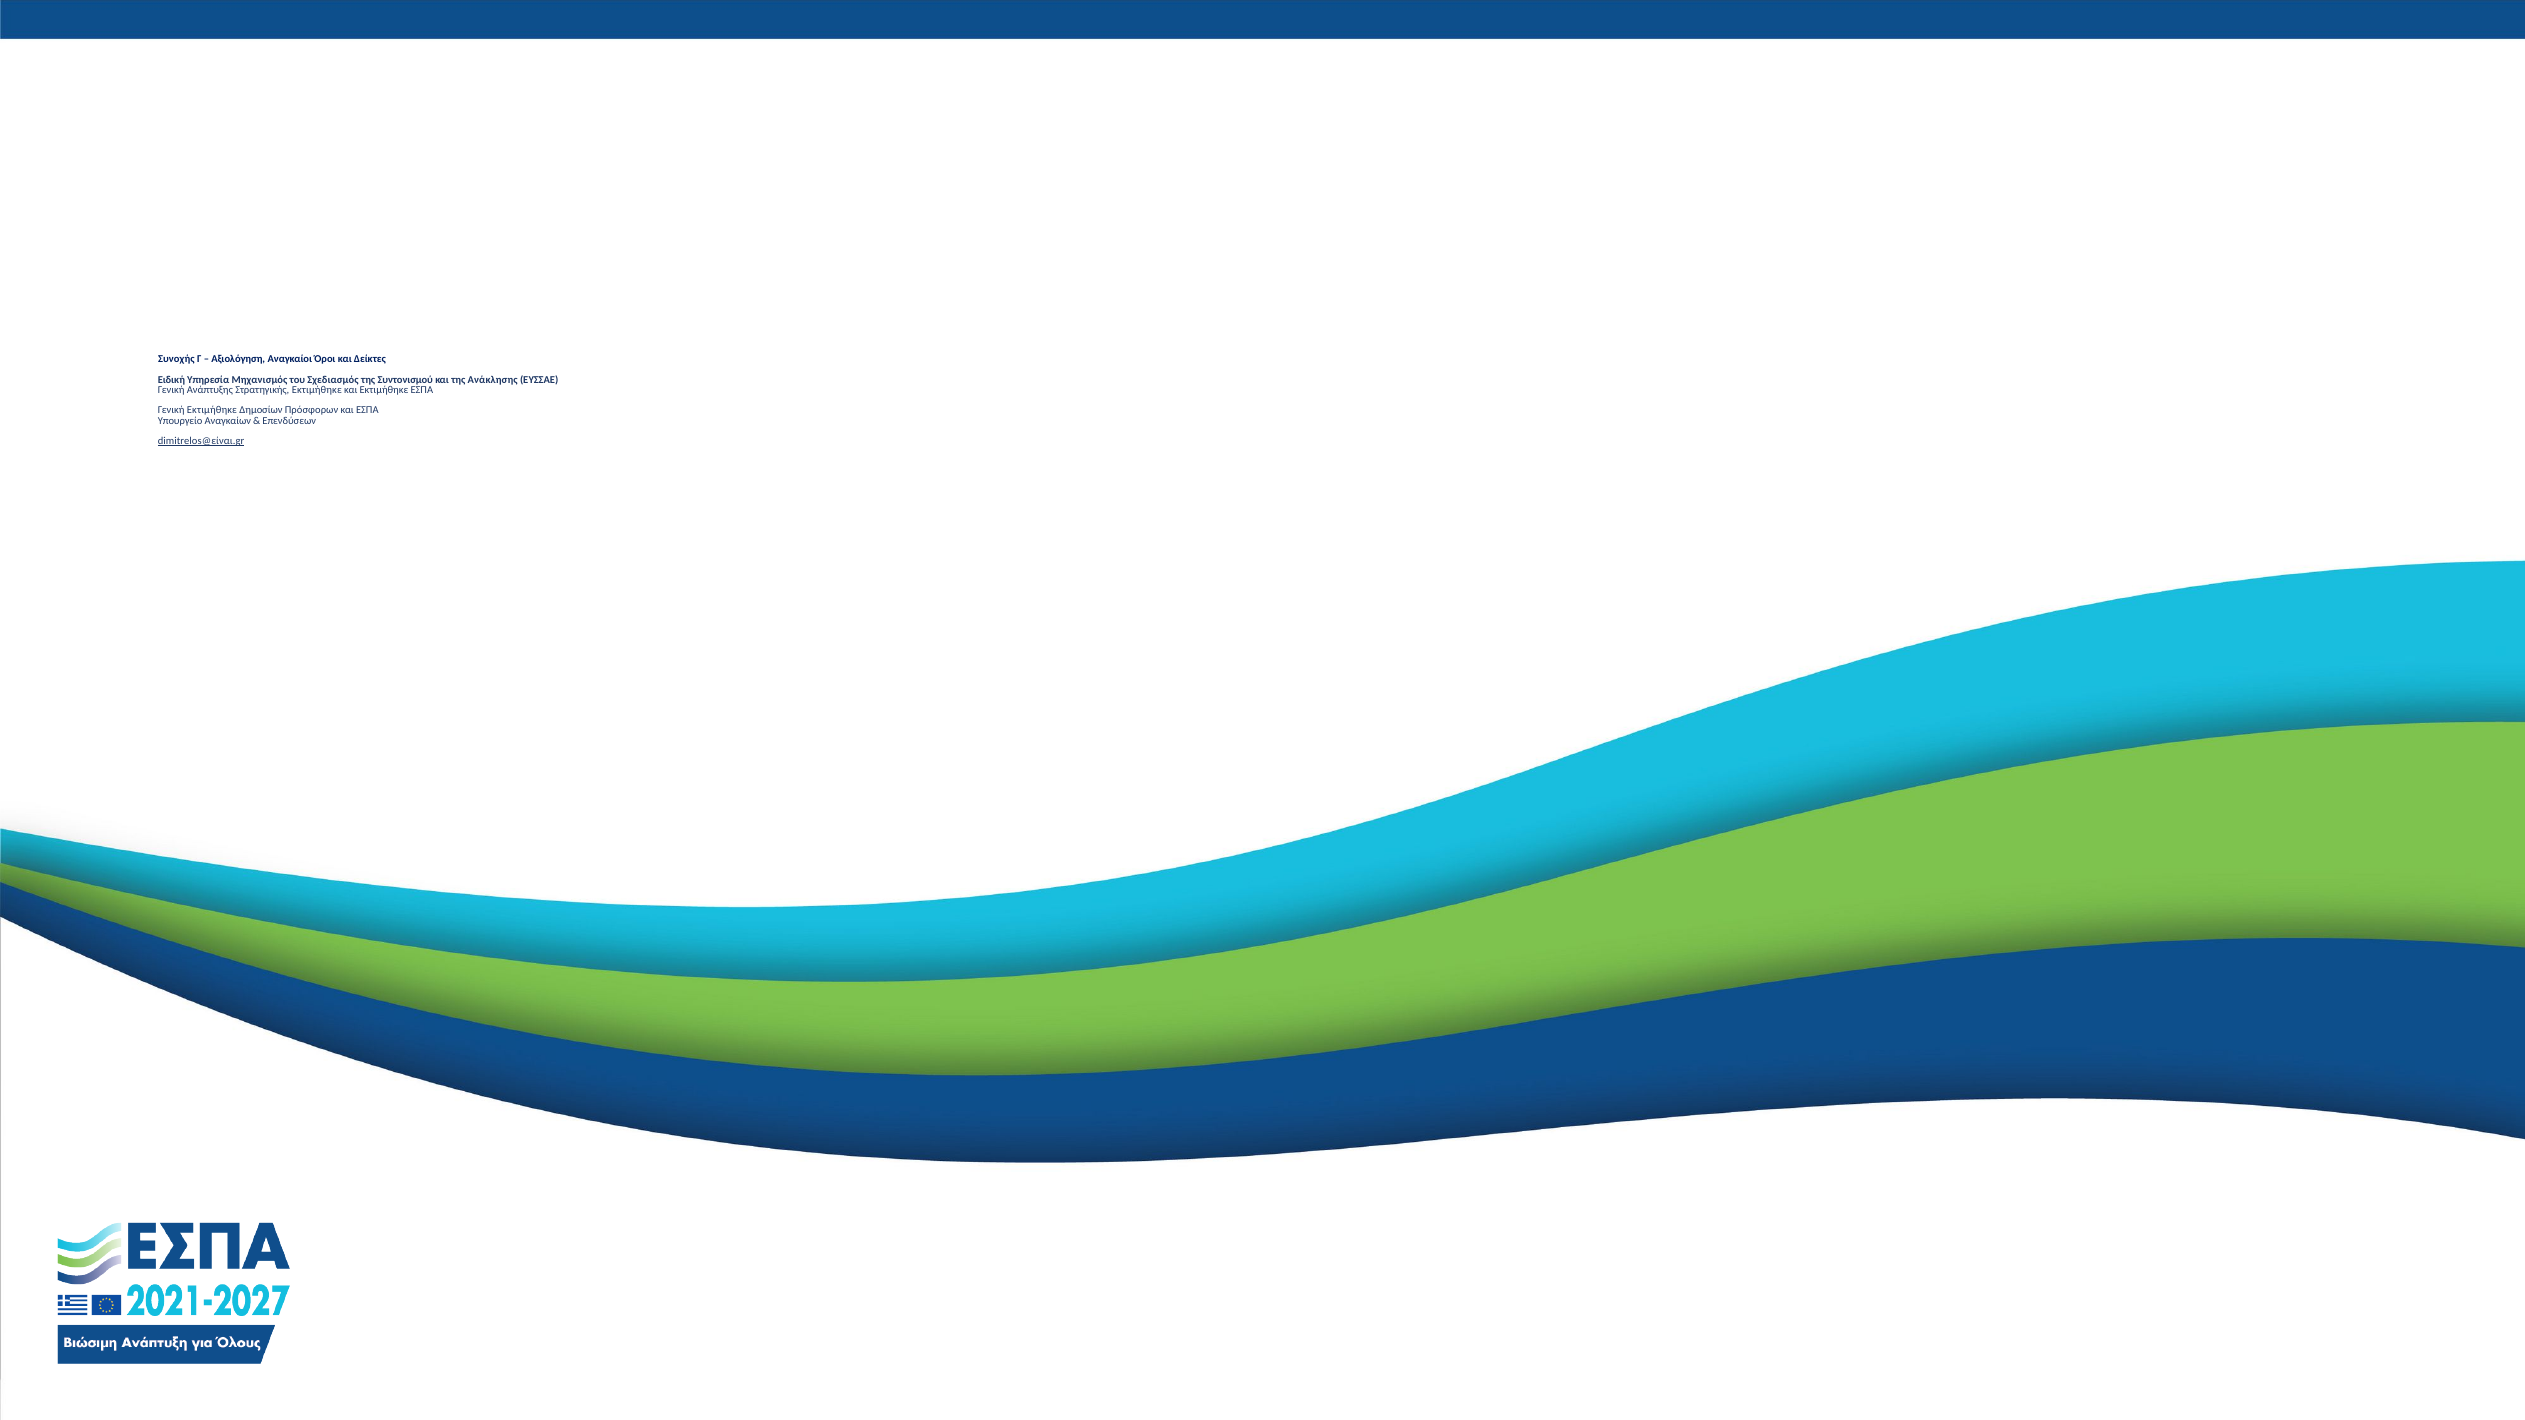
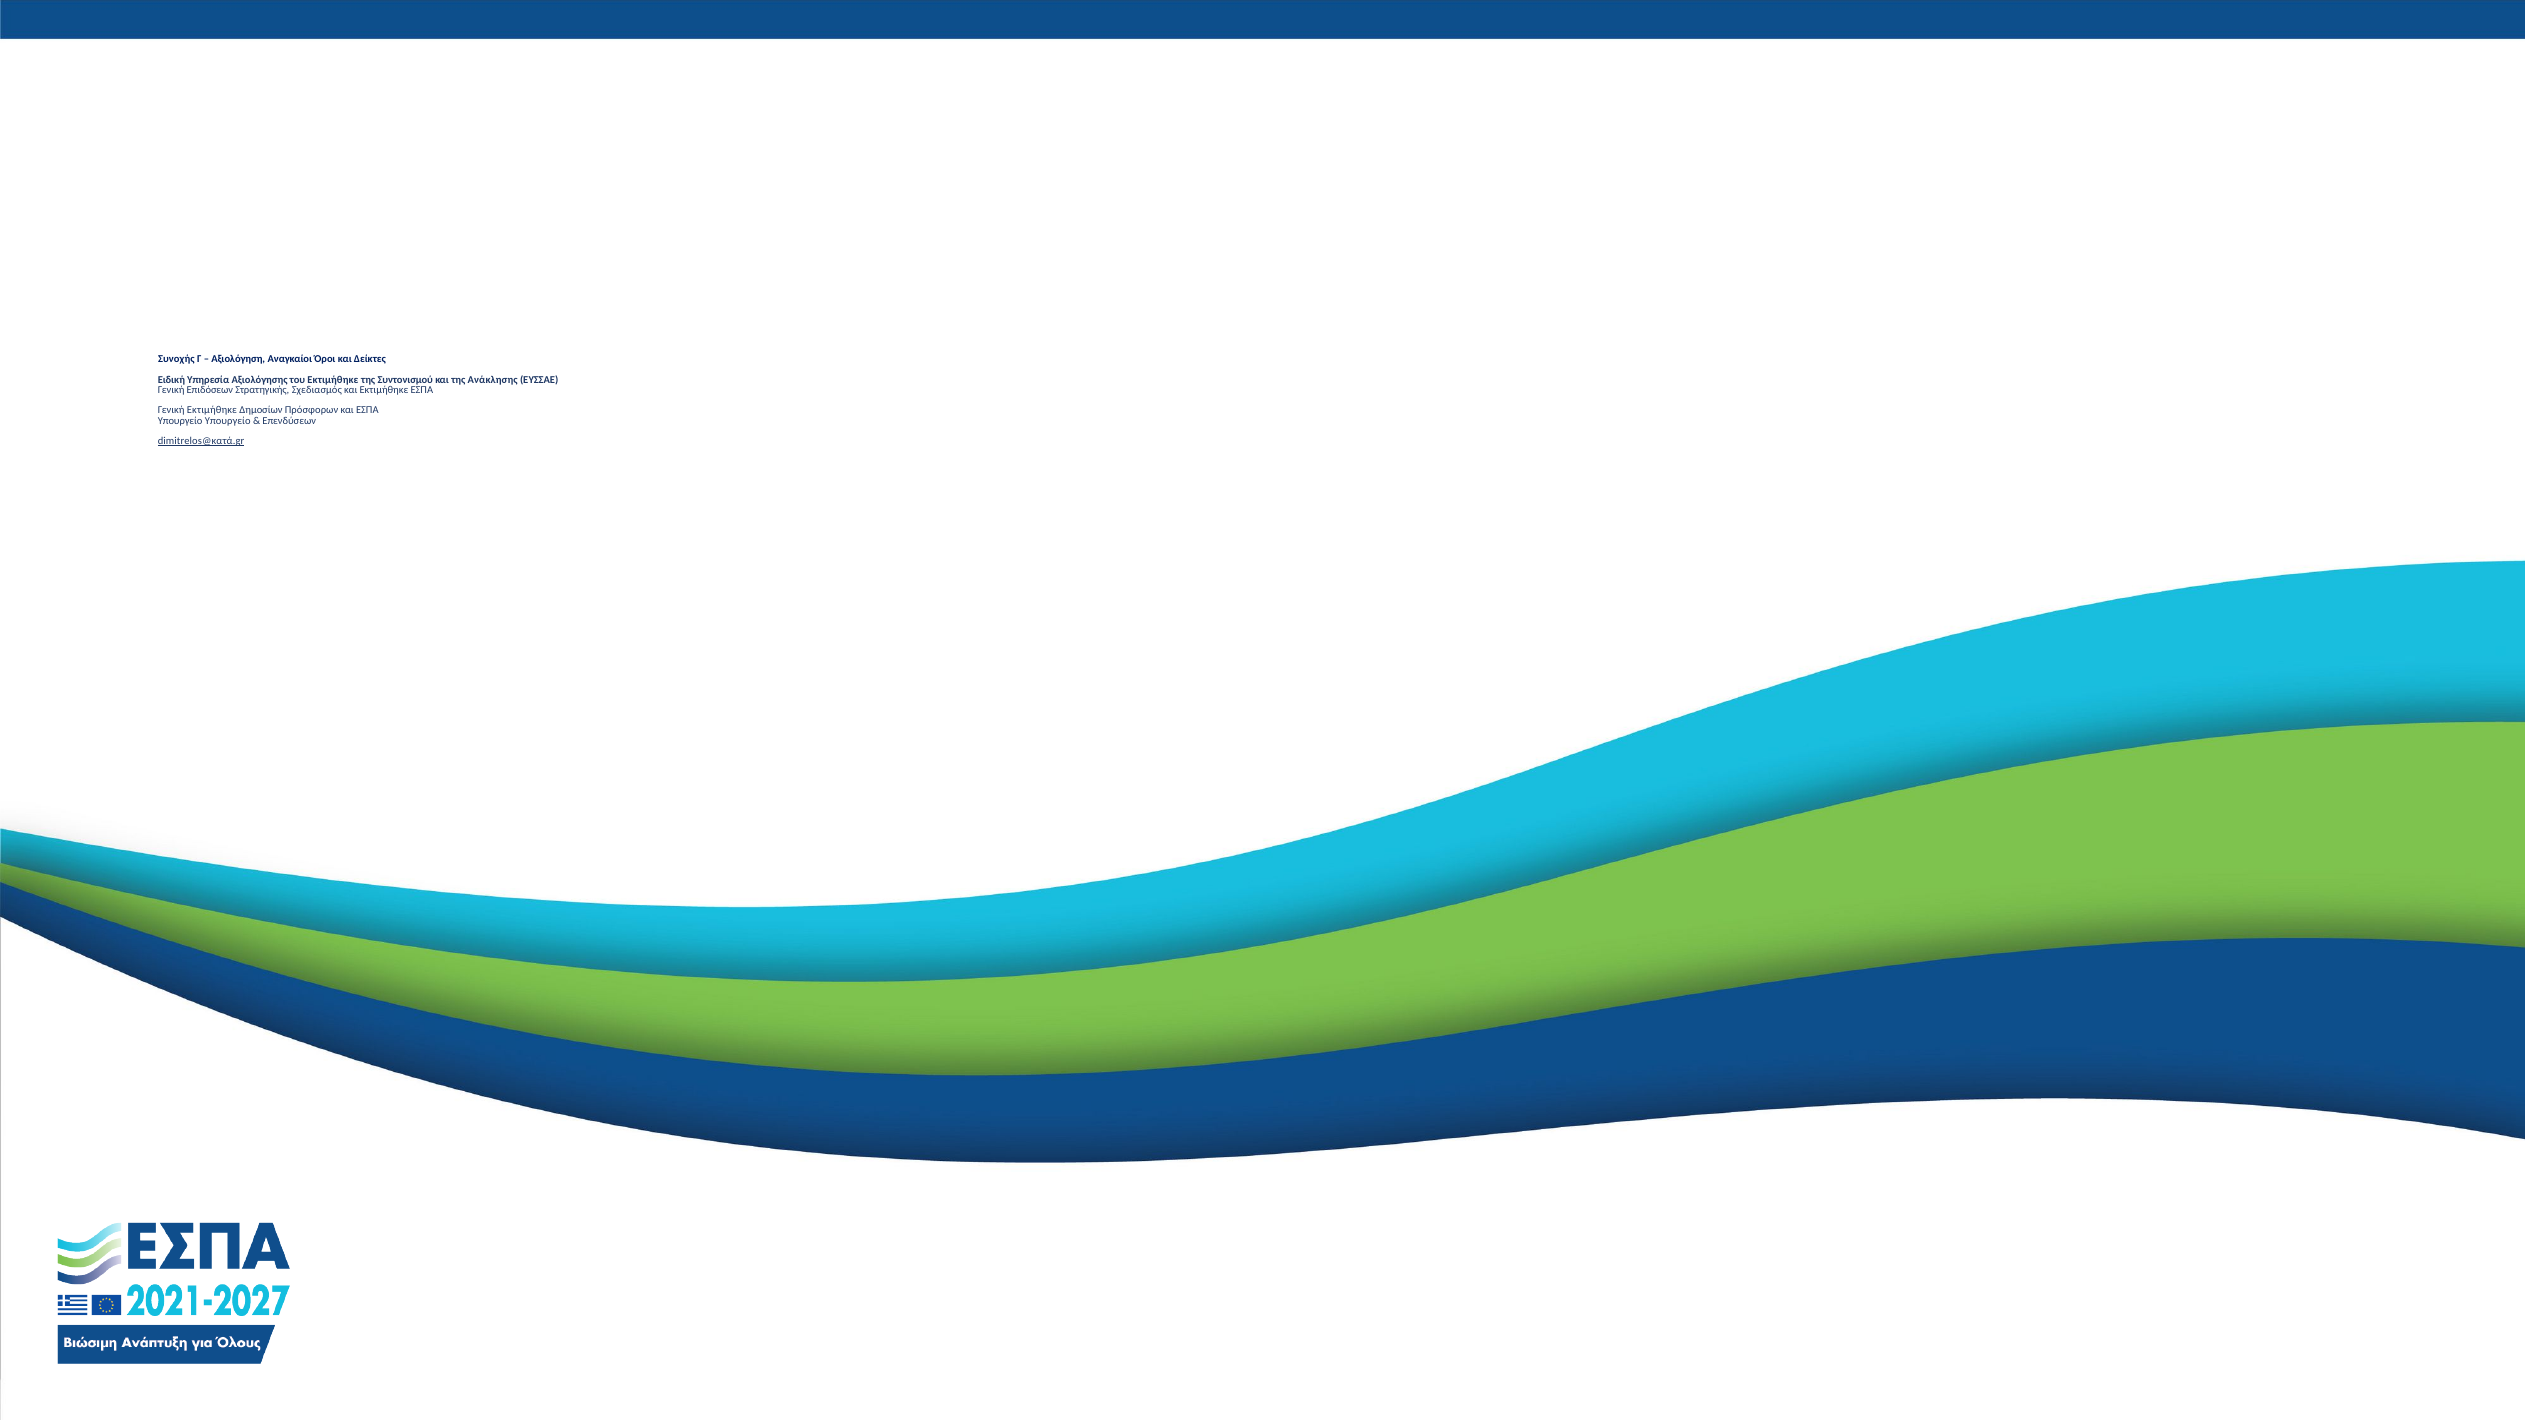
Μηχανισμός: Μηχανισμός -> Αξιολόγησης
του Σχεδιασμός: Σχεδιασμός -> Εκτιμήθηκε
Ανάπτυξης: Ανάπτυξης -> Επιδόσεων
Στρατηγικής Εκτιμήθηκε: Εκτιμήθηκε -> Σχεδιασμός
Υπουργείο Αναγκαίων: Αναγκαίων -> Υπουργείο
dimitrelos@είναι.gr: dimitrelos@είναι.gr -> dimitrelos@κατά.gr
